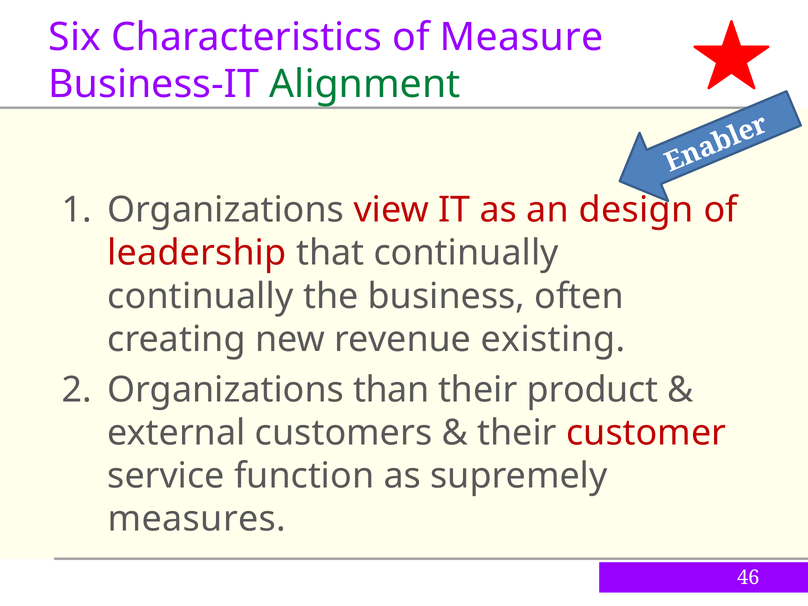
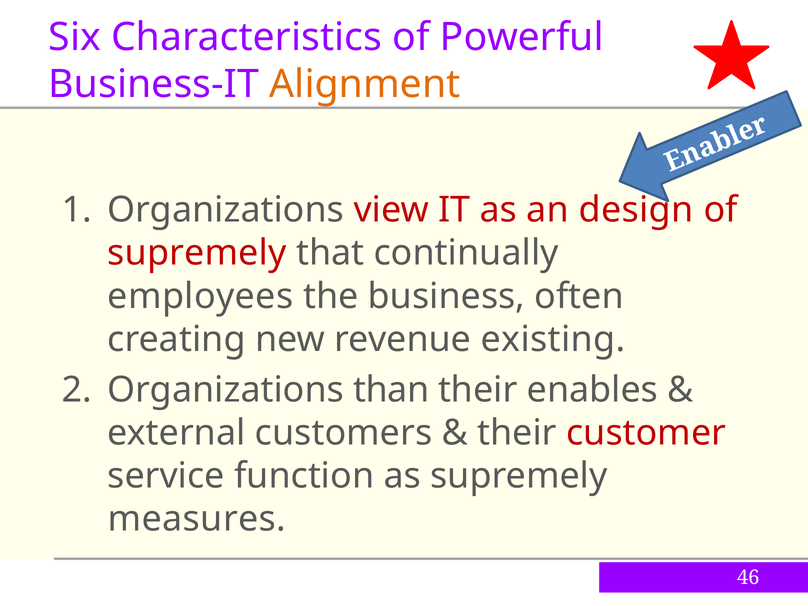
Measure: Measure -> Powerful
Alignment colour: green -> orange
leadership at (197, 253): leadership -> supremely
continually at (201, 296): continually -> employees
product: product -> enables
